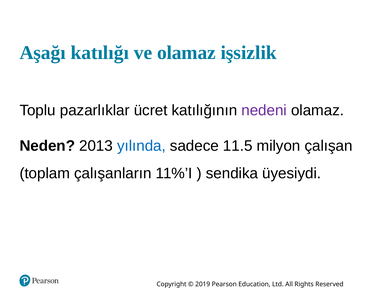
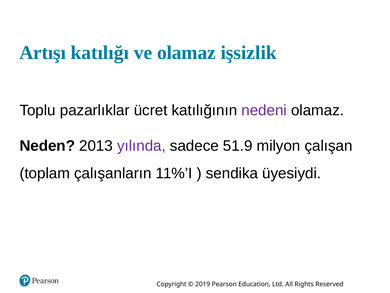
Aşağı: Aşağı -> Artışı
yılında colour: blue -> purple
11.5: 11.5 -> 51.9
